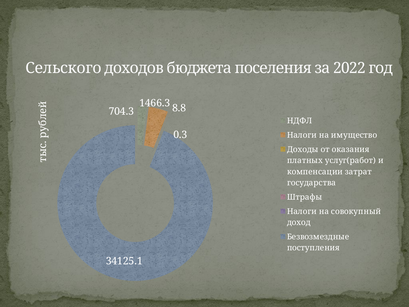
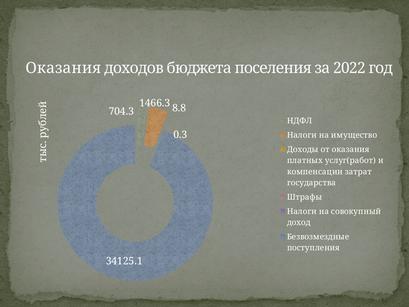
Сельского at (63, 68): Сельского -> Оказания
